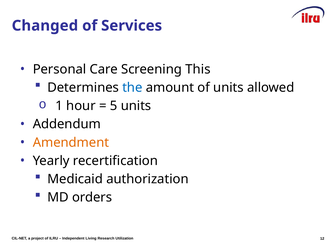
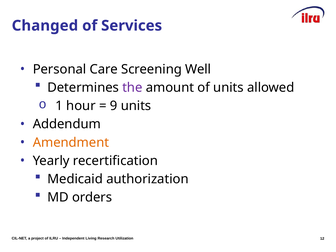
This: This -> Well
the colour: blue -> purple
5: 5 -> 9
